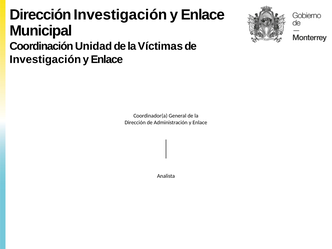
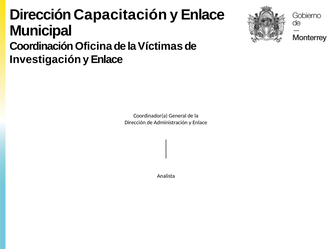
Dirección Investigación: Investigación -> Capacitación
Unidad: Unidad -> Oficina
